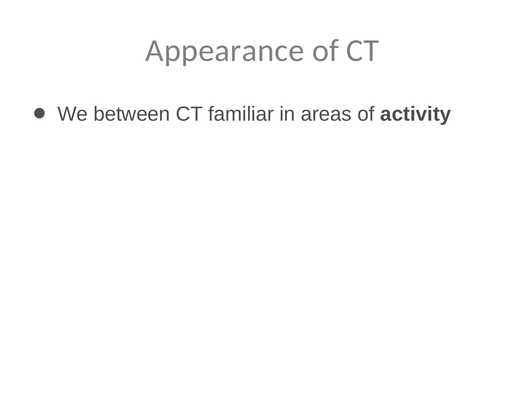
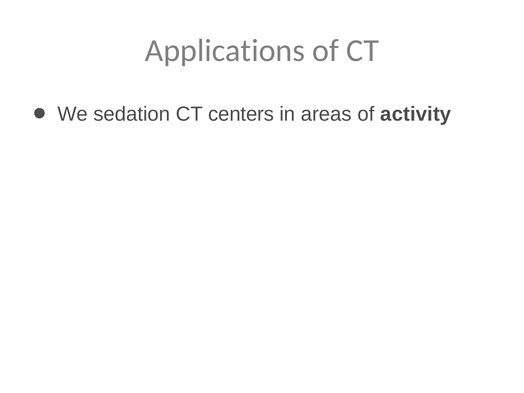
Appearance: Appearance -> Applications
between: between -> sedation
familiar: familiar -> centers
